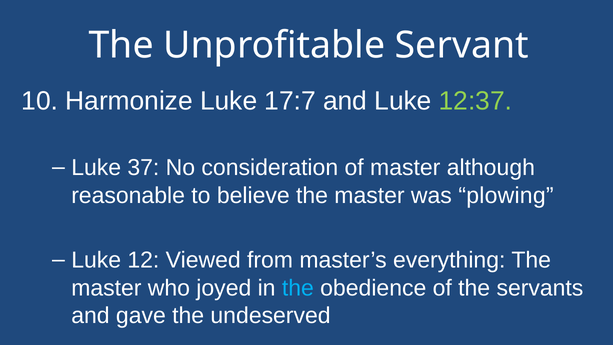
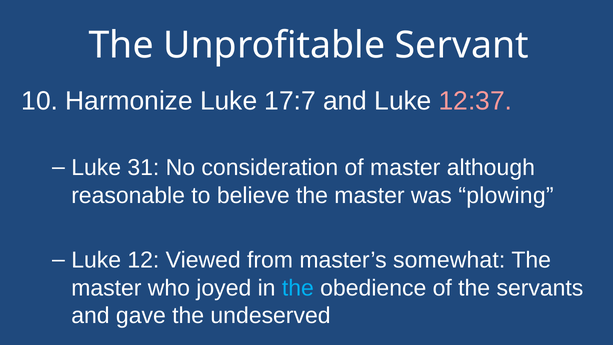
12:37 colour: light green -> pink
37: 37 -> 31
everything: everything -> somewhat
